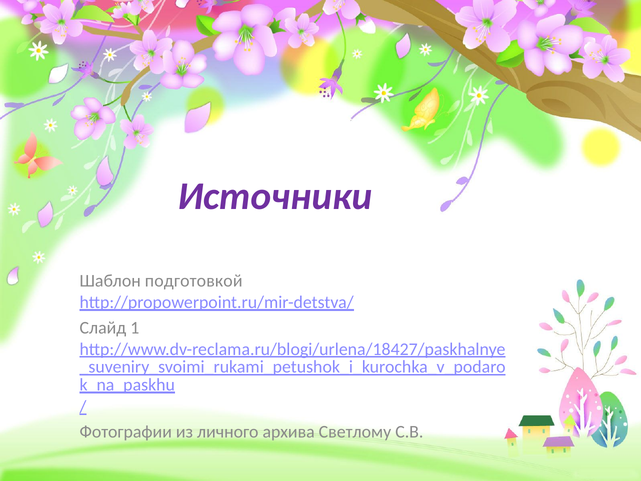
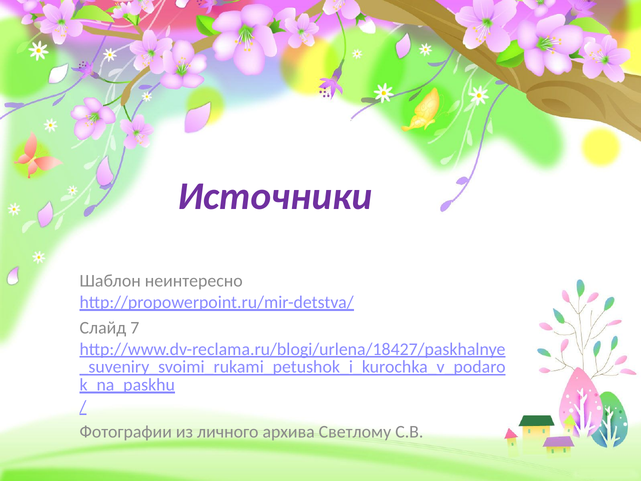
подготовкой: подготовкой -> неинтересно
1: 1 -> 7
